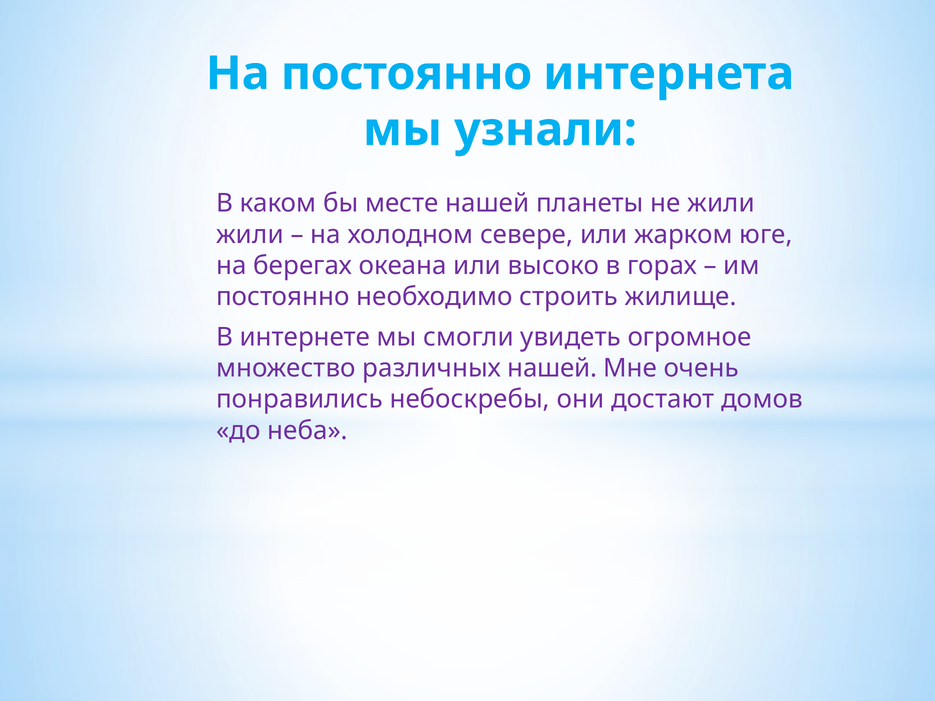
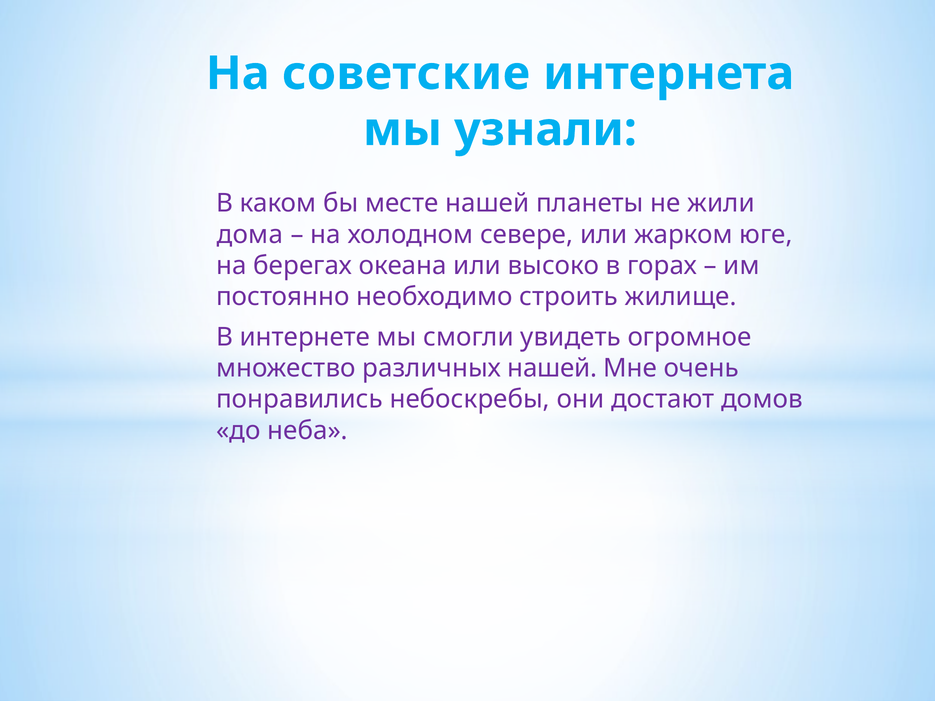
На постоянно: постоянно -> советские
жили at (250, 235): жили -> дома
